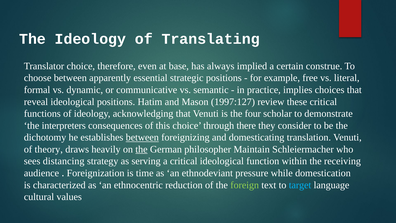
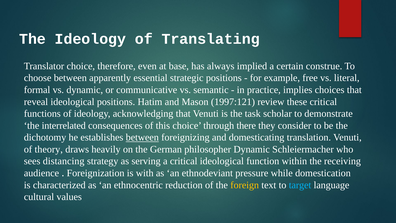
1997:127: 1997:127 -> 1997:121
four: four -> task
interpreters: interpreters -> interrelated
the at (141, 149) underline: present -> none
philosopher Maintain: Maintain -> Dynamic
time: time -> with
foreign colour: light green -> yellow
